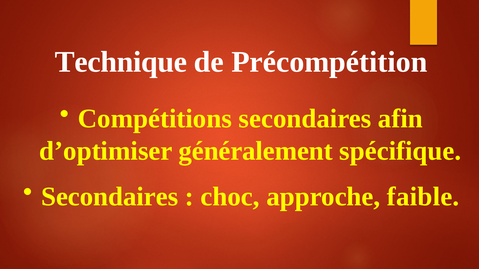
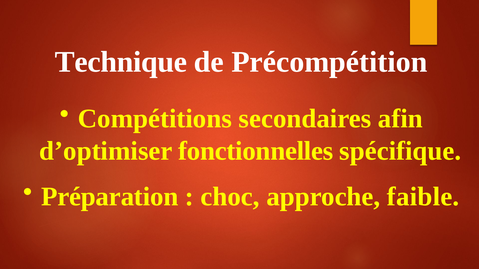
généralement: généralement -> fonctionnelles
Secondaires at (110, 197): Secondaires -> Préparation
